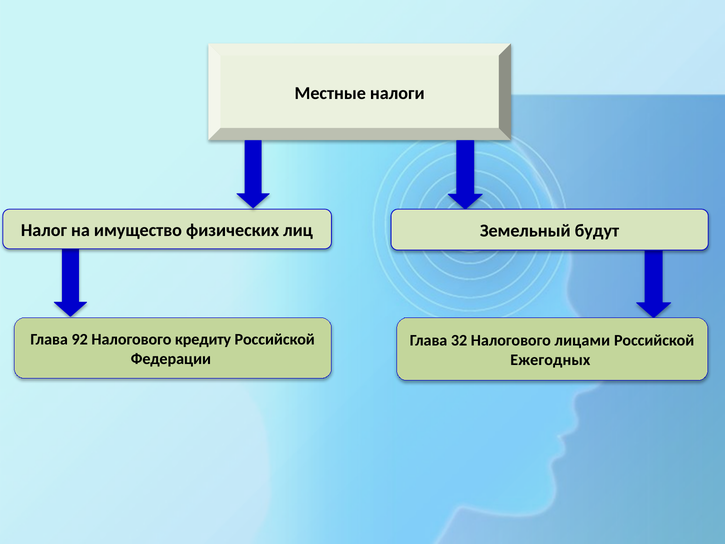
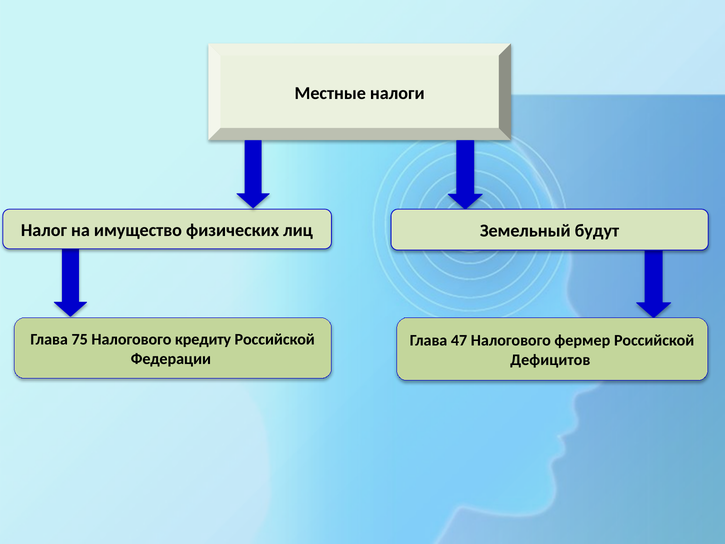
92: 92 -> 75
32: 32 -> 47
лицами: лицами -> фермер
Ежегодных: Ежегодных -> Дефицитов
